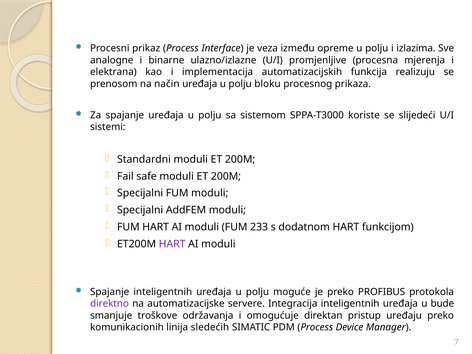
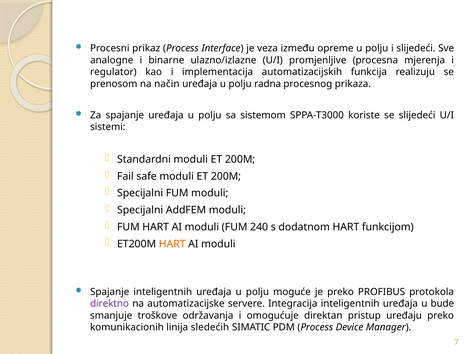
i izlazima: izlazima -> slijedeći
elektrana: elektrana -> regulator
bloku: bloku -> radna
233: 233 -> 240
HART at (172, 244) colour: purple -> orange
